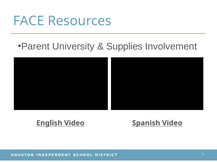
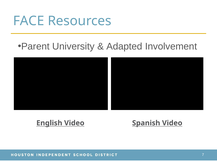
Supplies: Supplies -> Adapted
